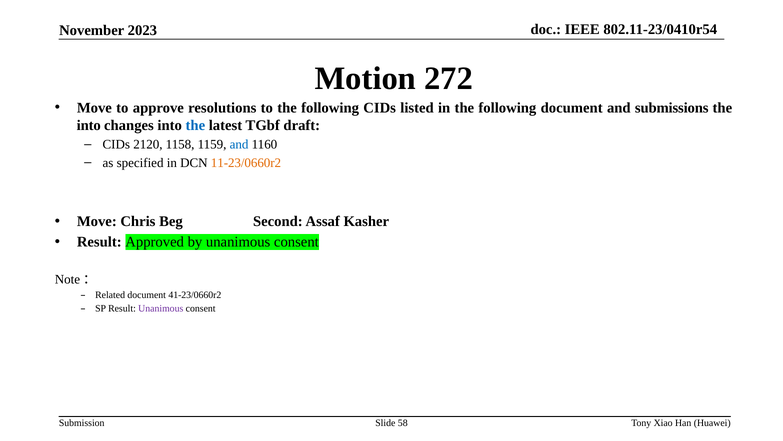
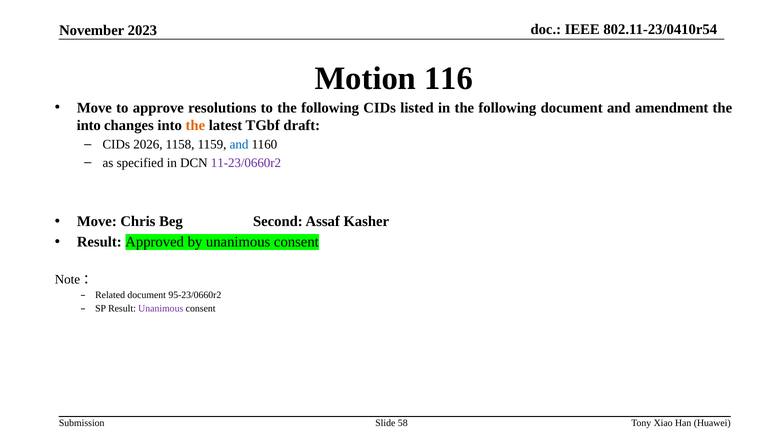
272: 272 -> 116
submissions: submissions -> amendment
the at (195, 125) colour: blue -> orange
2120: 2120 -> 2026
11-23/0660r2 colour: orange -> purple
41-23/0660r2: 41-23/0660r2 -> 95-23/0660r2
